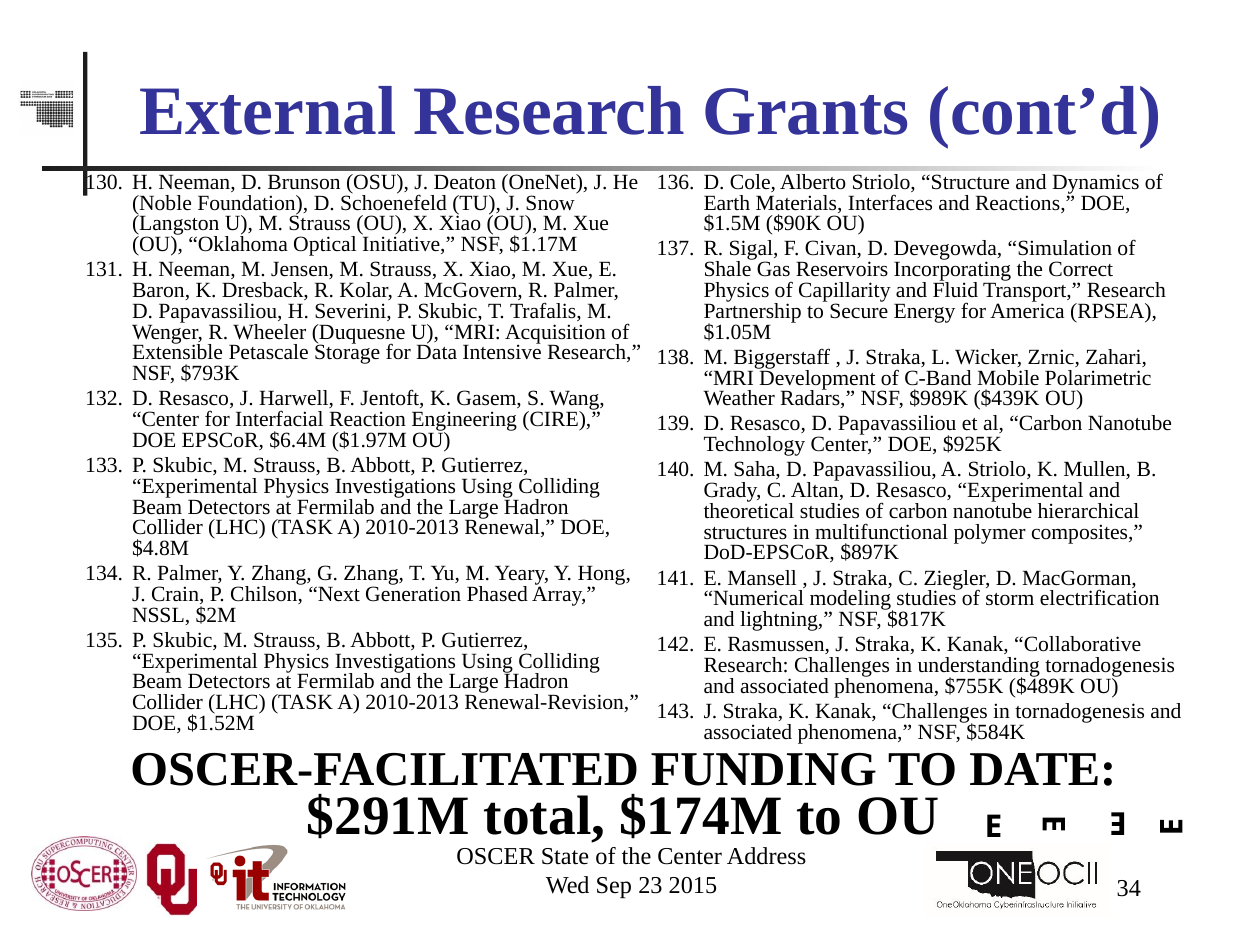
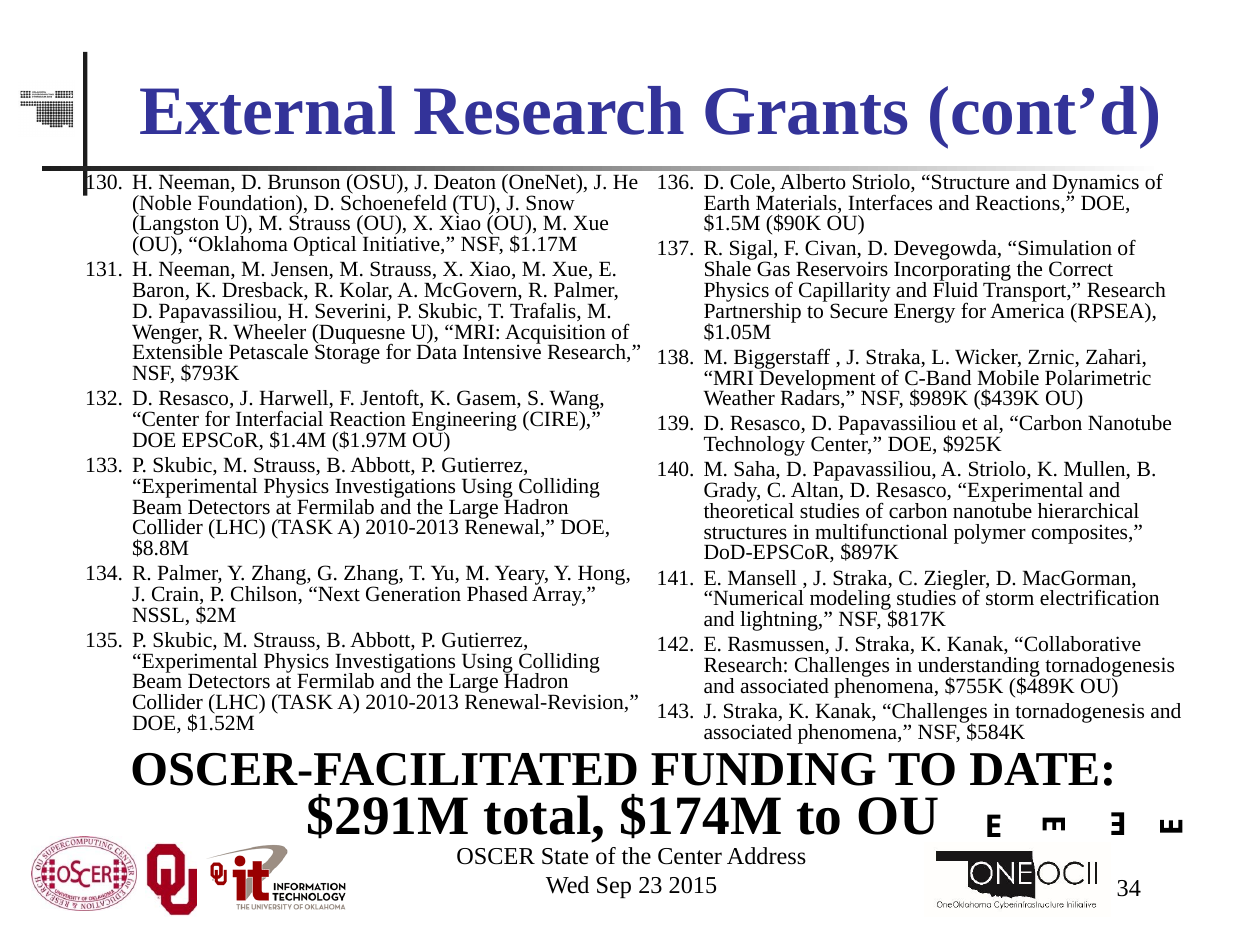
$6.4M: $6.4M -> $1.4M
$4.8M: $4.8M -> $8.8M
